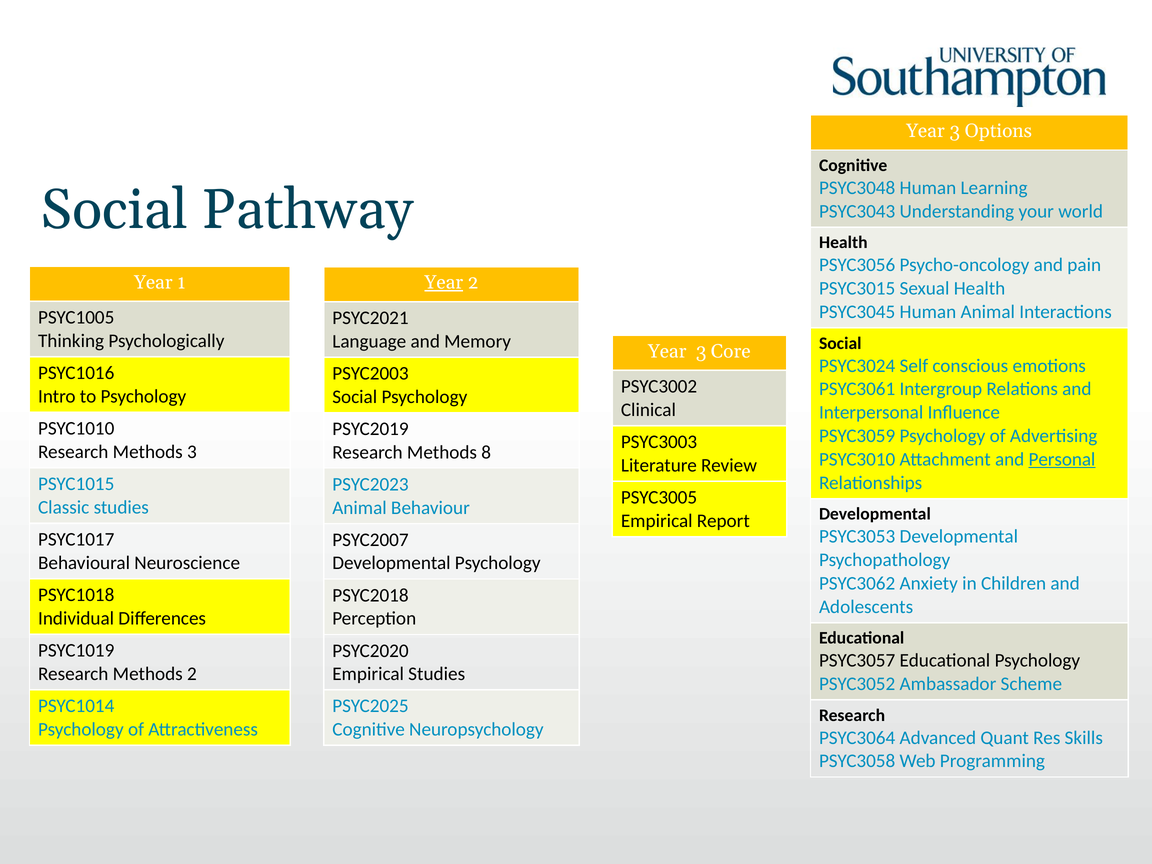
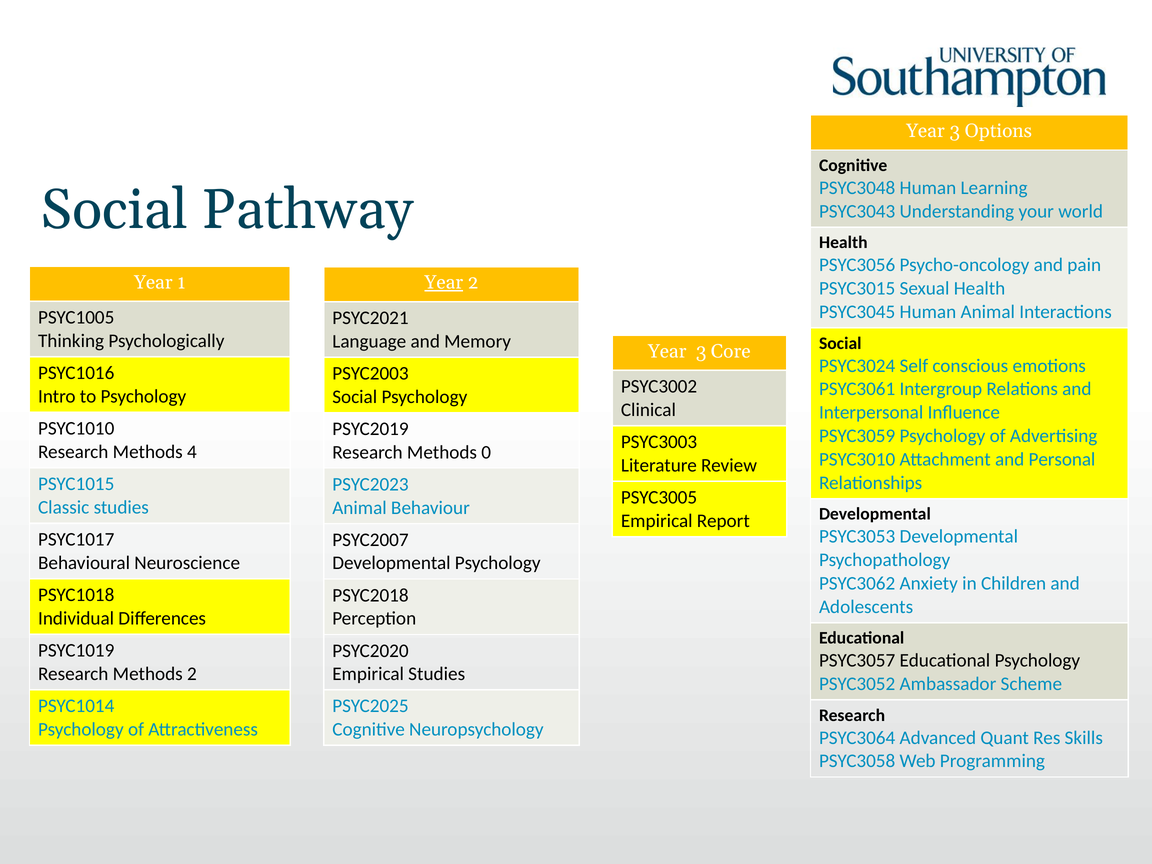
Methods 3: 3 -> 4
8: 8 -> 0
Personal underline: present -> none
